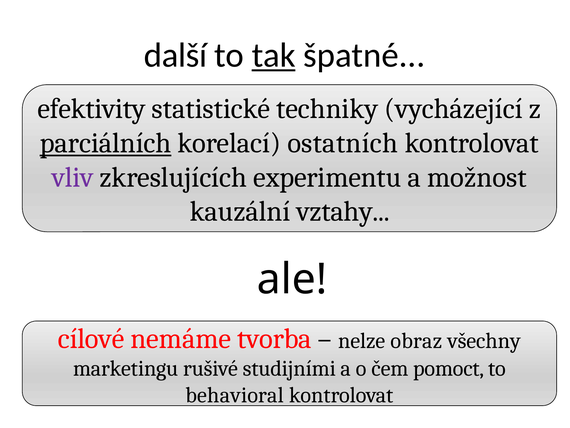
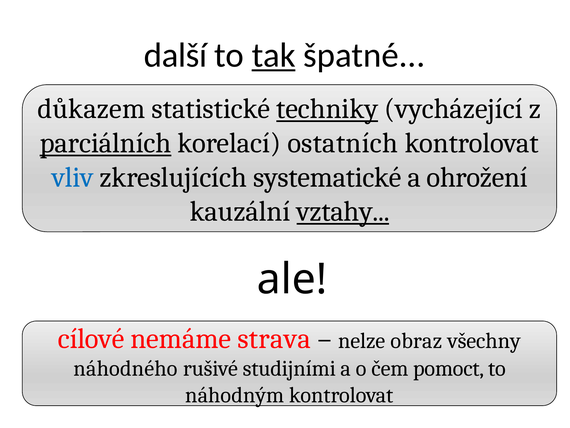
efektivity: efektivity -> důkazem
techniky underline: none -> present
vliv colour: purple -> blue
experimentu: experimentu -> systematické
možnost: možnost -> ohrožení
vztahy underline: none -> present
tvorba: tvorba -> strava
marketingu: marketingu -> náhodného
behavioral: behavioral -> náhodným
